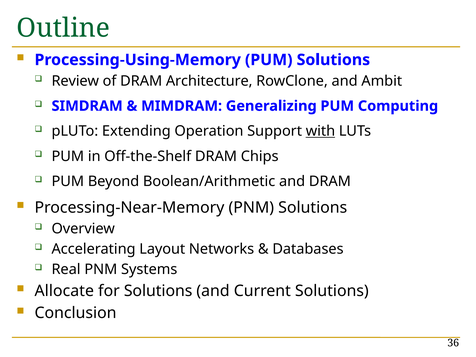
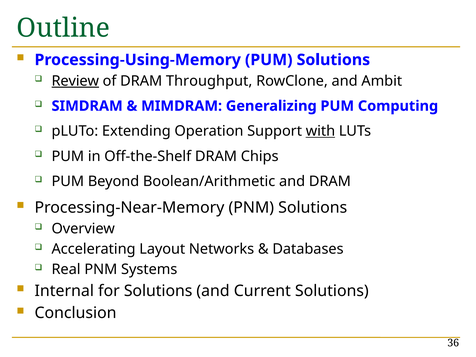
Review underline: none -> present
Architecture: Architecture -> Throughput
Allocate: Allocate -> Internal
